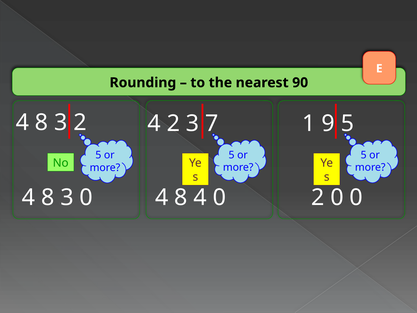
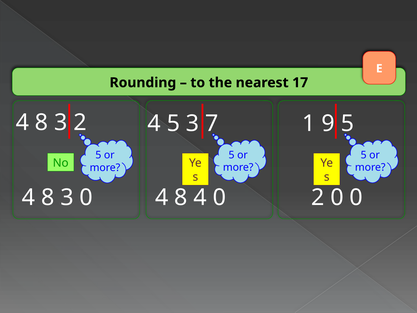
90: 90 -> 17
4 2: 2 -> 5
